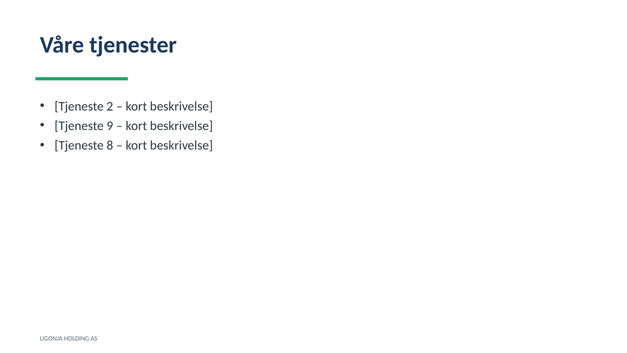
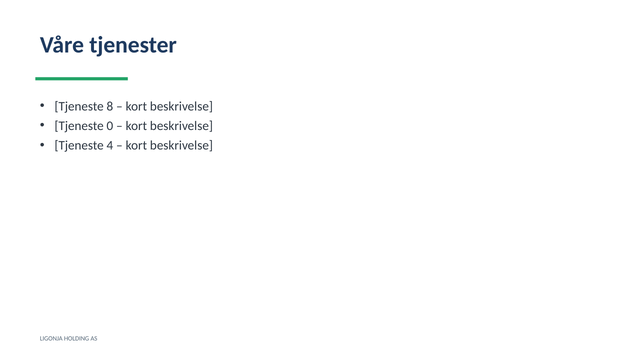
2: 2 -> 8
9: 9 -> 0
8: 8 -> 4
